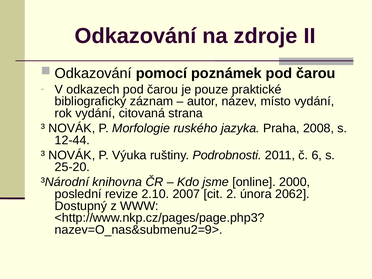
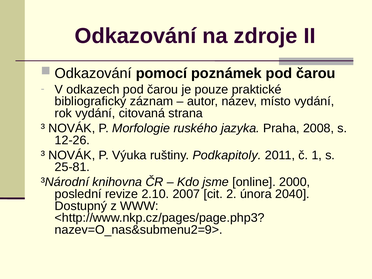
12-44: 12-44 -> 12-26
Podrobnosti: Podrobnosti -> Podkapitoly
6: 6 -> 1
25-20: 25-20 -> 25-81
2062: 2062 -> 2040
